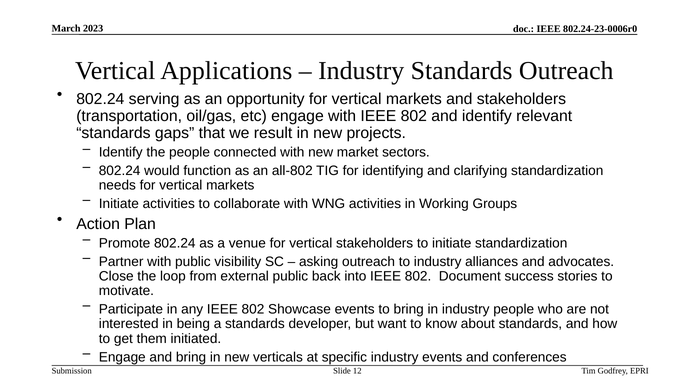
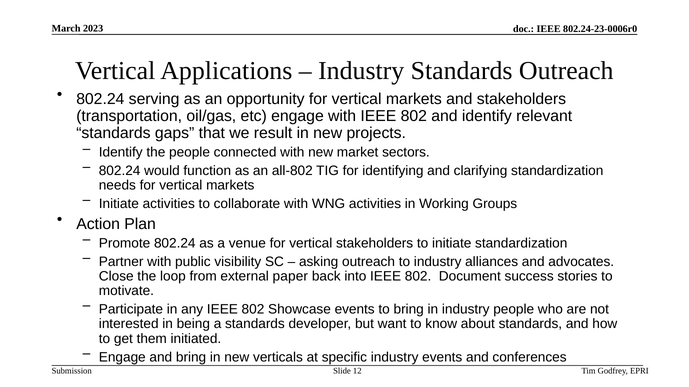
external public: public -> paper
